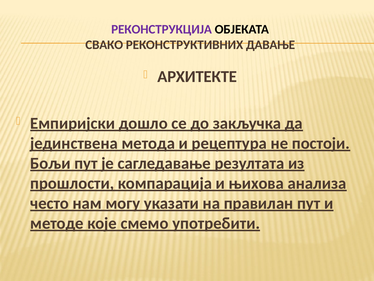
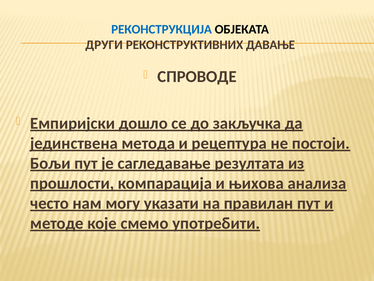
РЕКОНСТРУКЦИЈА colour: purple -> blue
СВАКО: СВАКО -> ДРУГИ
АРХИТЕКТЕ: АРХИТЕКТЕ -> СПРОВОДЕ
